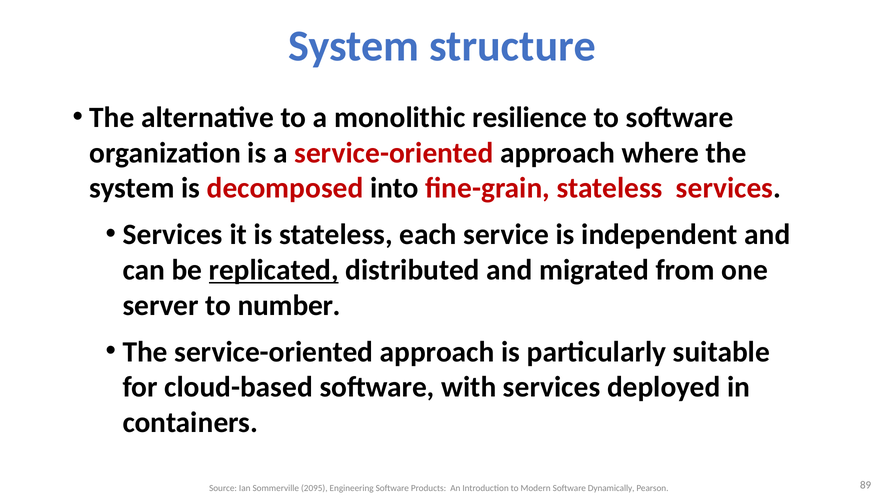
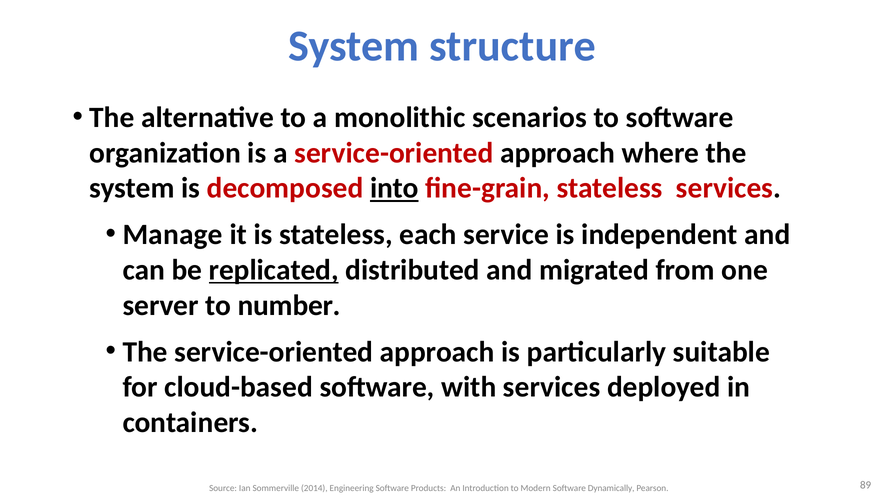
resilience: resilience -> scenarios
into underline: none -> present
Services at (173, 234): Services -> Manage
2095: 2095 -> 2014
